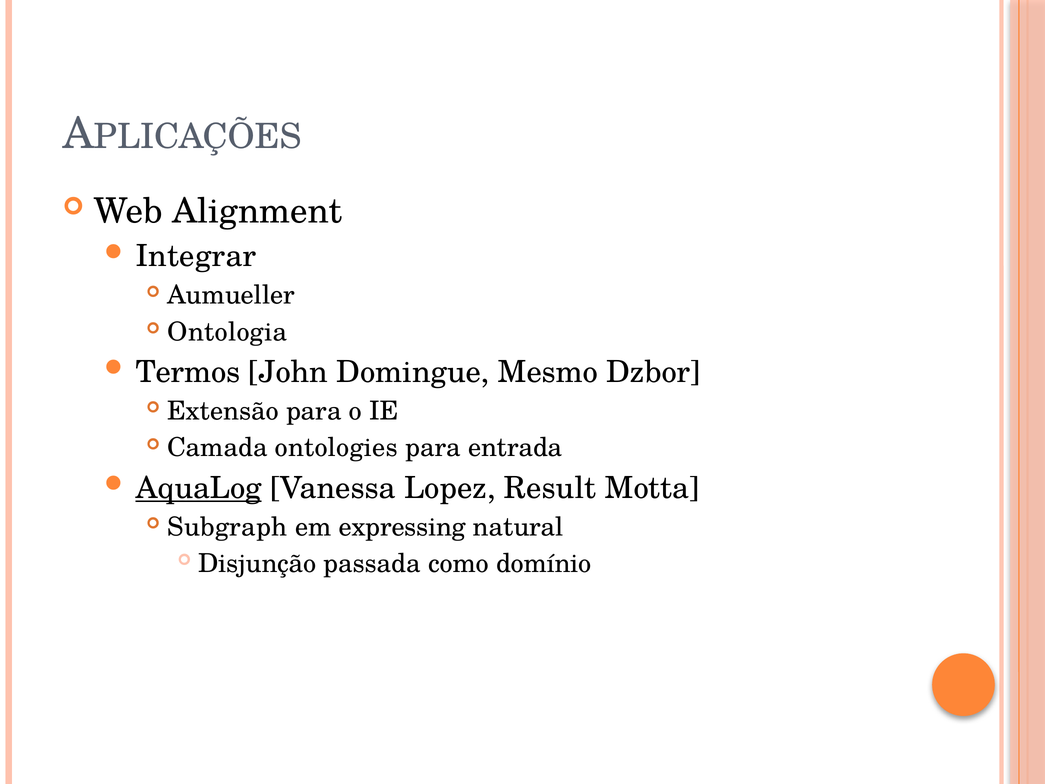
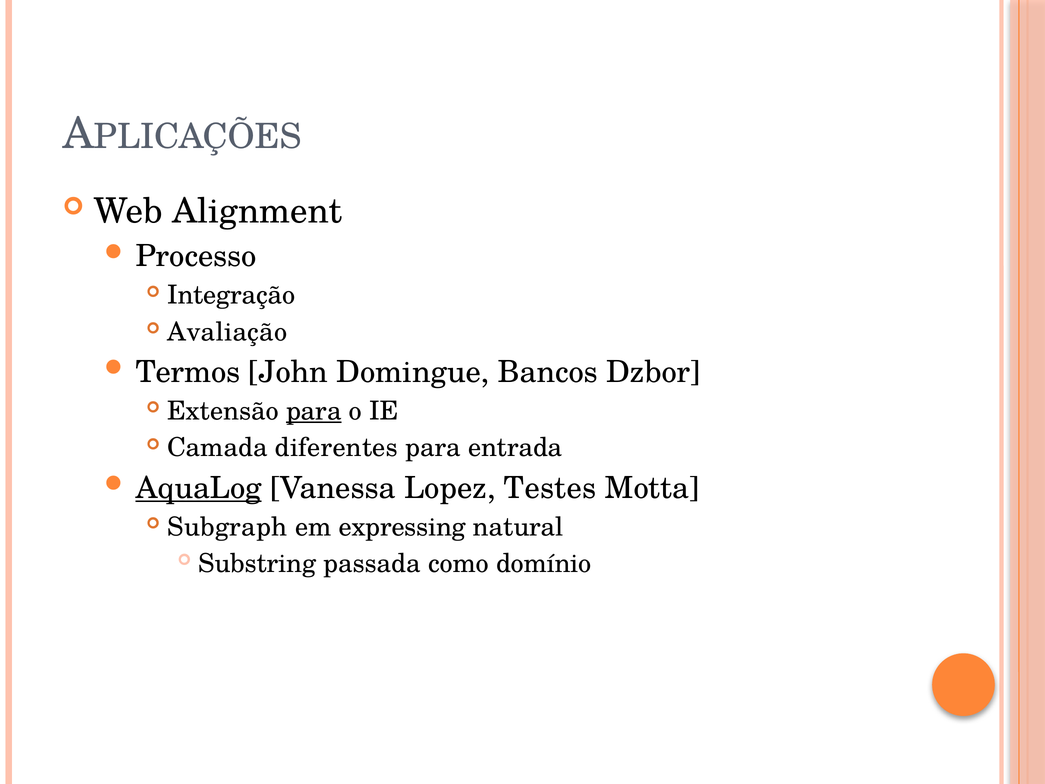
Integrar: Integrar -> Processo
Aumueller: Aumueller -> Integração
Ontologia: Ontologia -> Avaliação
Mesmo: Mesmo -> Bancos
para at (314, 411) underline: none -> present
ontologies: ontologies -> diferentes
Result: Result -> Testes
Disjunção: Disjunção -> Substring
